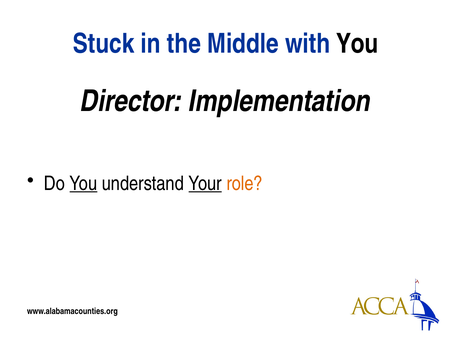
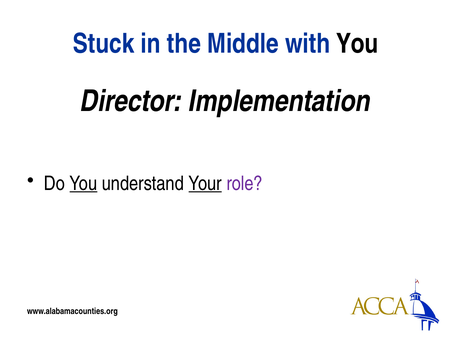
role colour: orange -> purple
